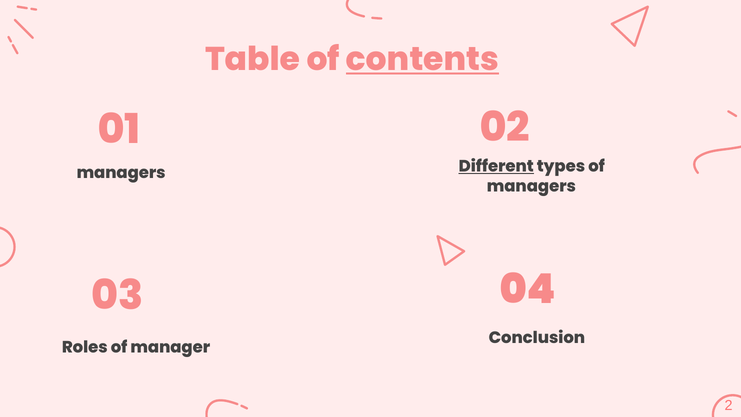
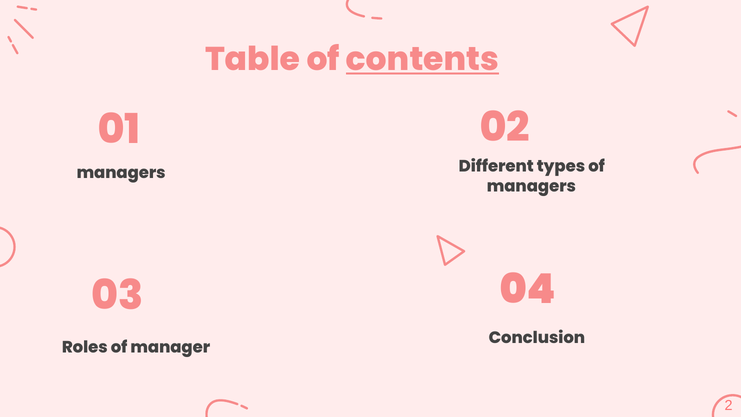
Different underline: present -> none
